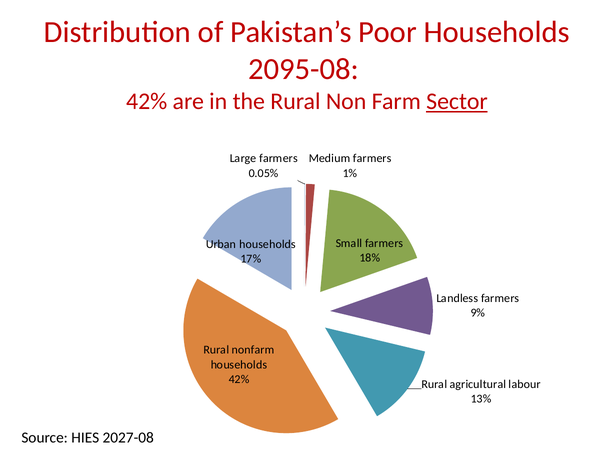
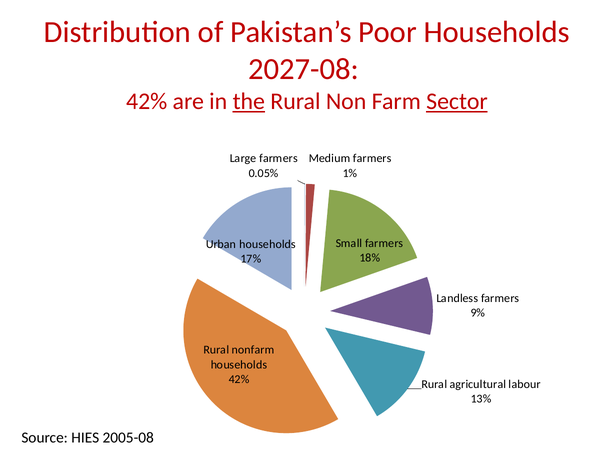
2095-08: 2095-08 -> 2027-08
the underline: none -> present
2027-08: 2027-08 -> 2005-08
